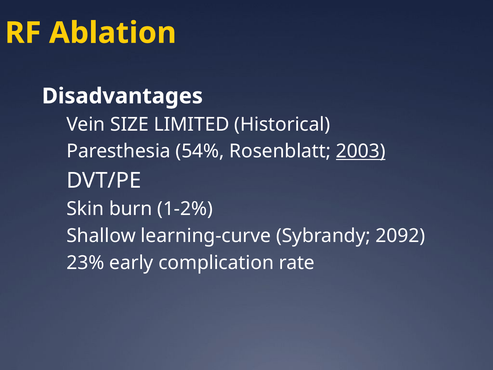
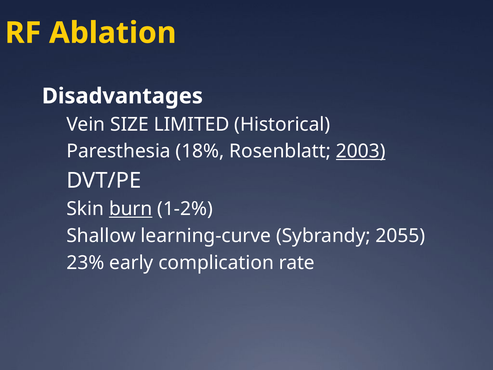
54%: 54% -> 18%
burn underline: none -> present
2092: 2092 -> 2055
